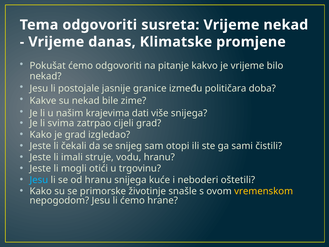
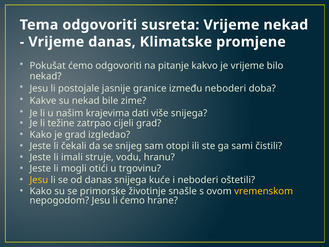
između političara: političara -> neboderi
svima: svima -> težine
Jesu at (39, 180) colour: light blue -> yellow
od hranu: hranu -> danas
